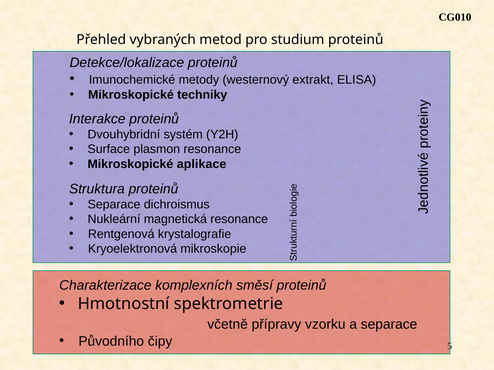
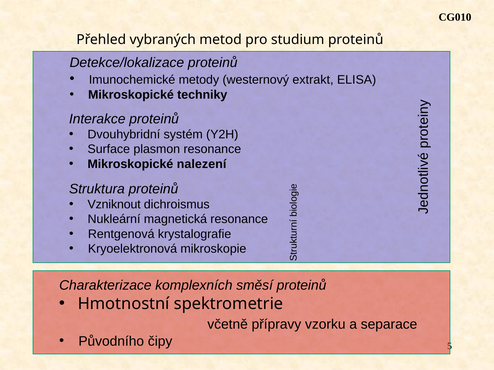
aplikace: aplikace -> nalezení
Separace at (114, 205): Separace -> Vzniknout
